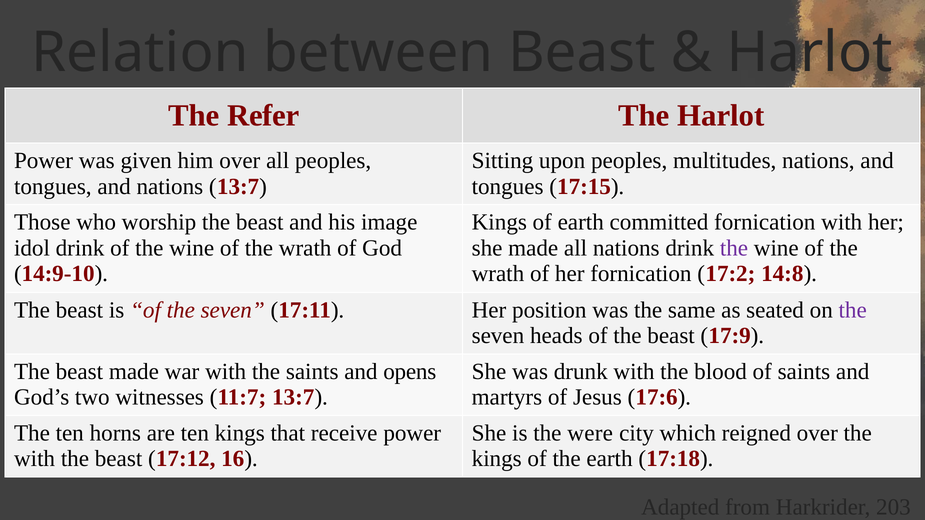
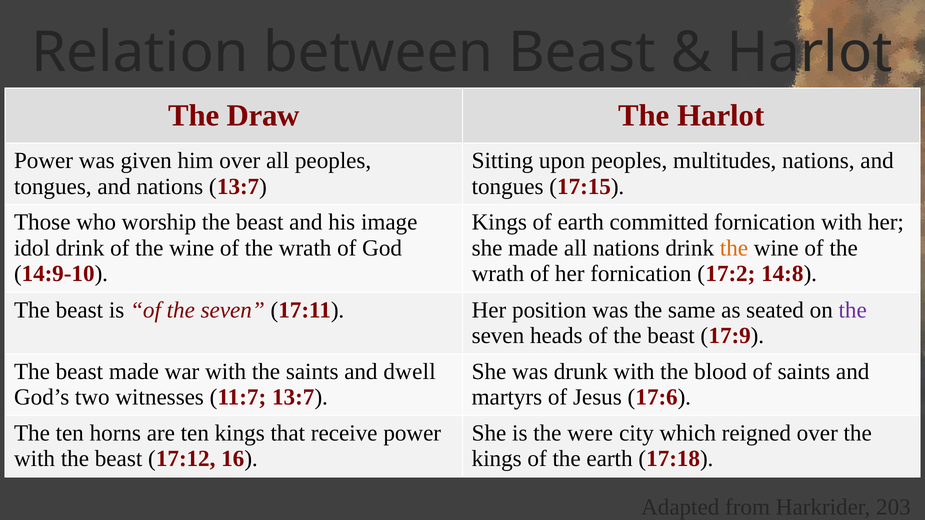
Refer: Refer -> Draw
the at (734, 248) colour: purple -> orange
opens: opens -> dwell
